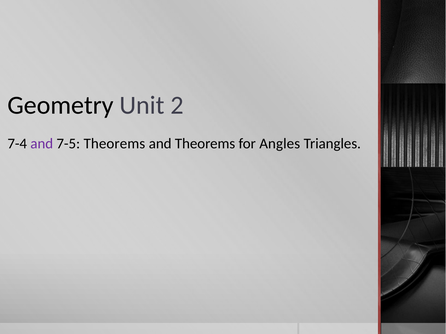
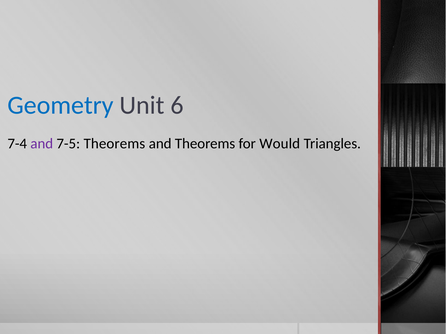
Geometry colour: black -> blue
2: 2 -> 6
Angles: Angles -> Would
